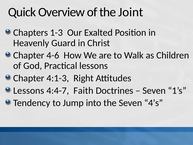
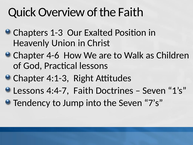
the Joint: Joint -> Faith
Guard: Guard -> Union
4’s: 4’s -> 7’s
